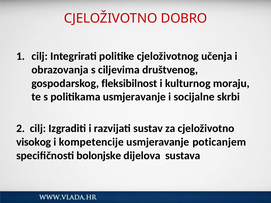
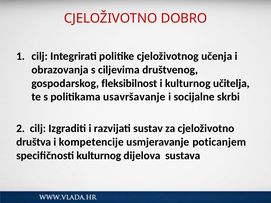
moraju: moraju -> učitelja
politikama usmjeravanje: usmjeravanje -> usavršavanje
visokog: visokog -> društva
specifičnosti bolonjske: bolonjske -> kulturnog
